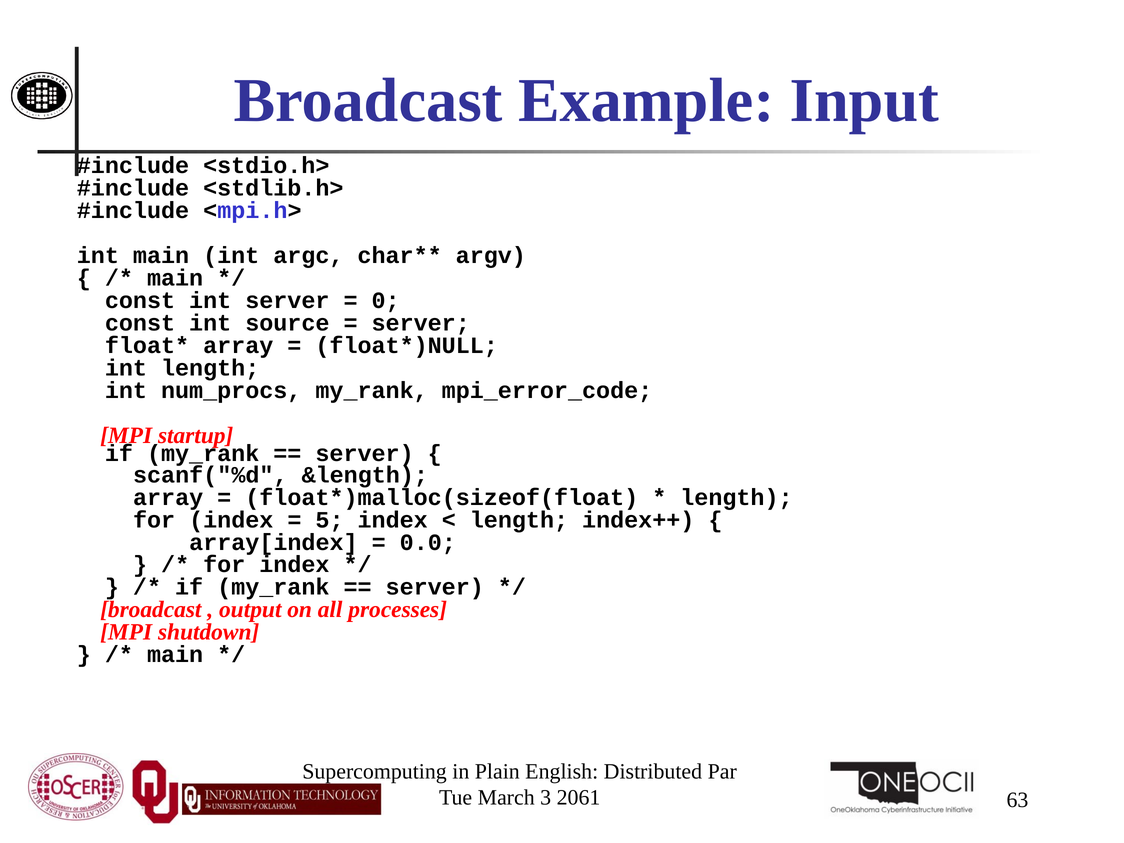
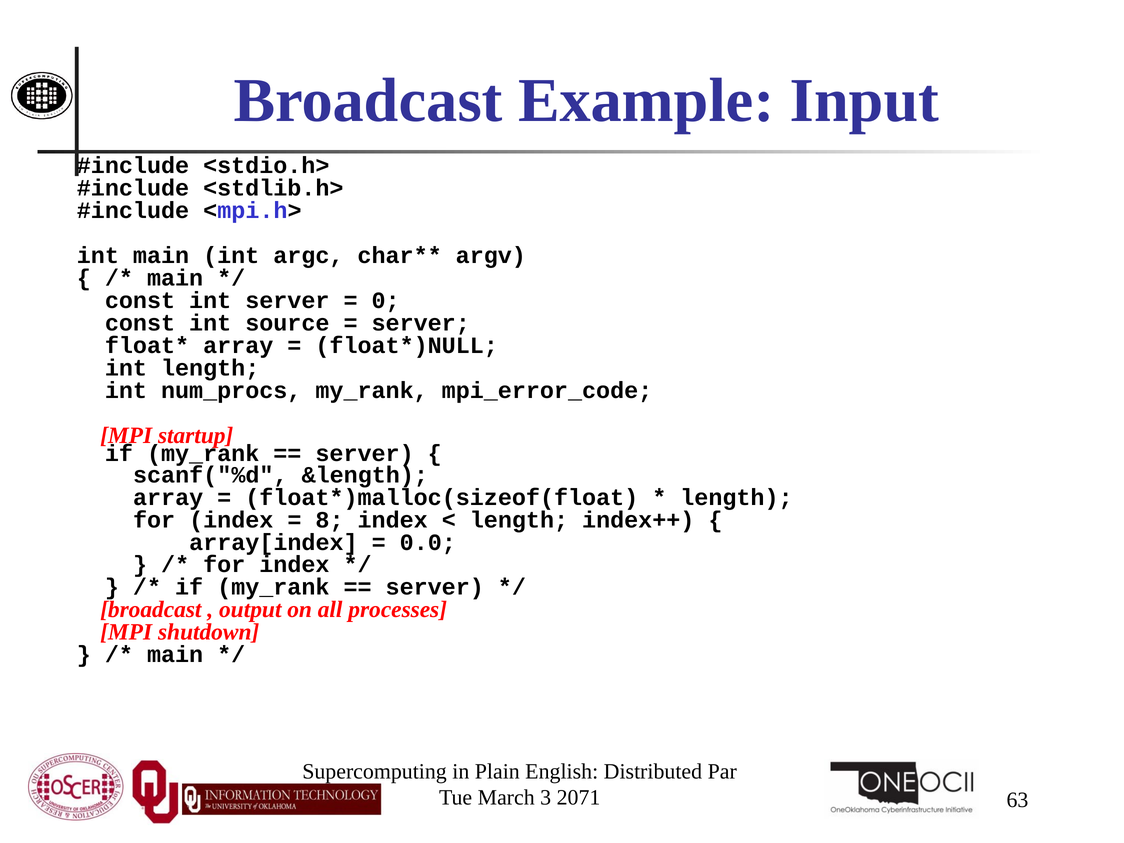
5: 5 -> 8
2061: 2061 -> 2071
